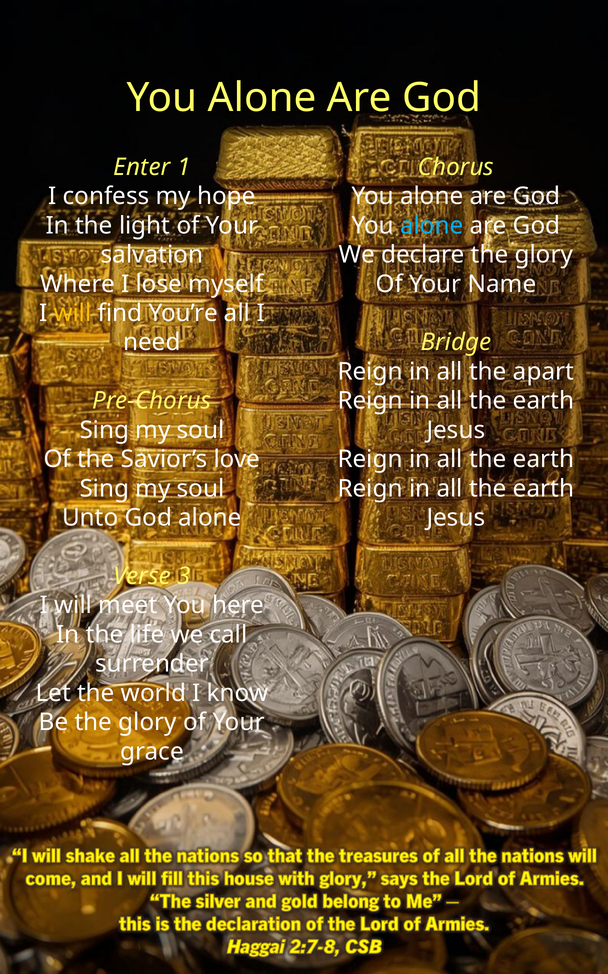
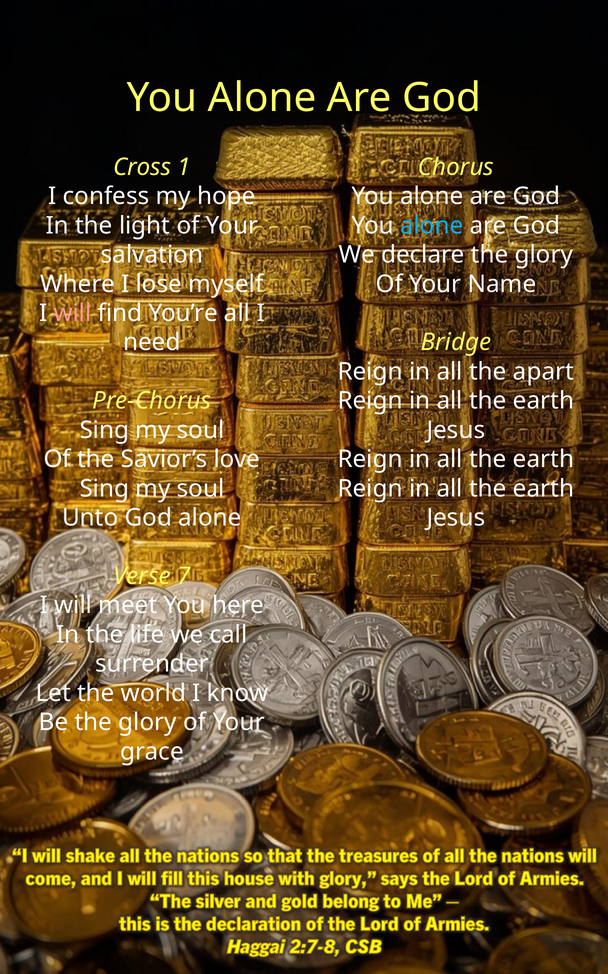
Enter: Enter -> Cross
will at (73, 313) colour: yellow -> pink
3: 3 -> 7
